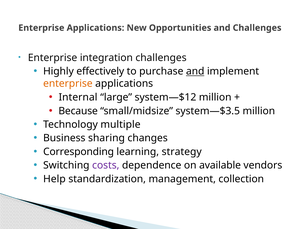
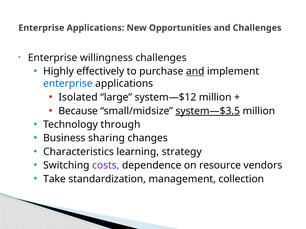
integration: integration -> willingness
enterprise at (68, 84) colour: orange -> blue
Internal: Internal -> Isolated
system—$3.5 underline: none -> present
multiple: multiple -> through
Corresponding: Corresponding -> Characteristics
available: available -> resource
Help: Help -> Take
